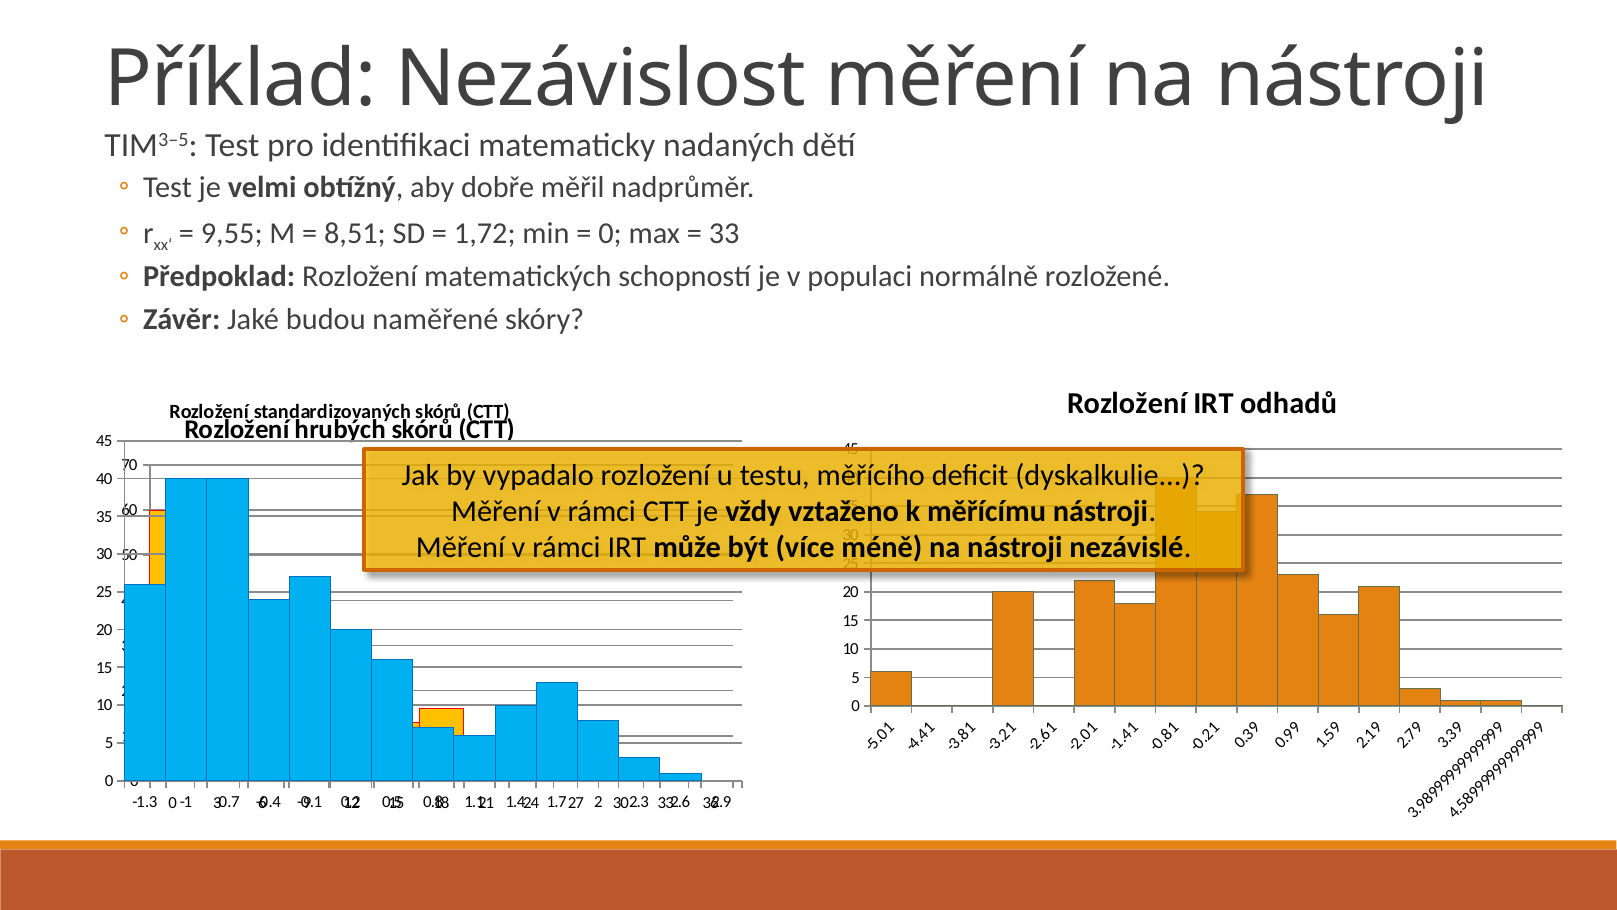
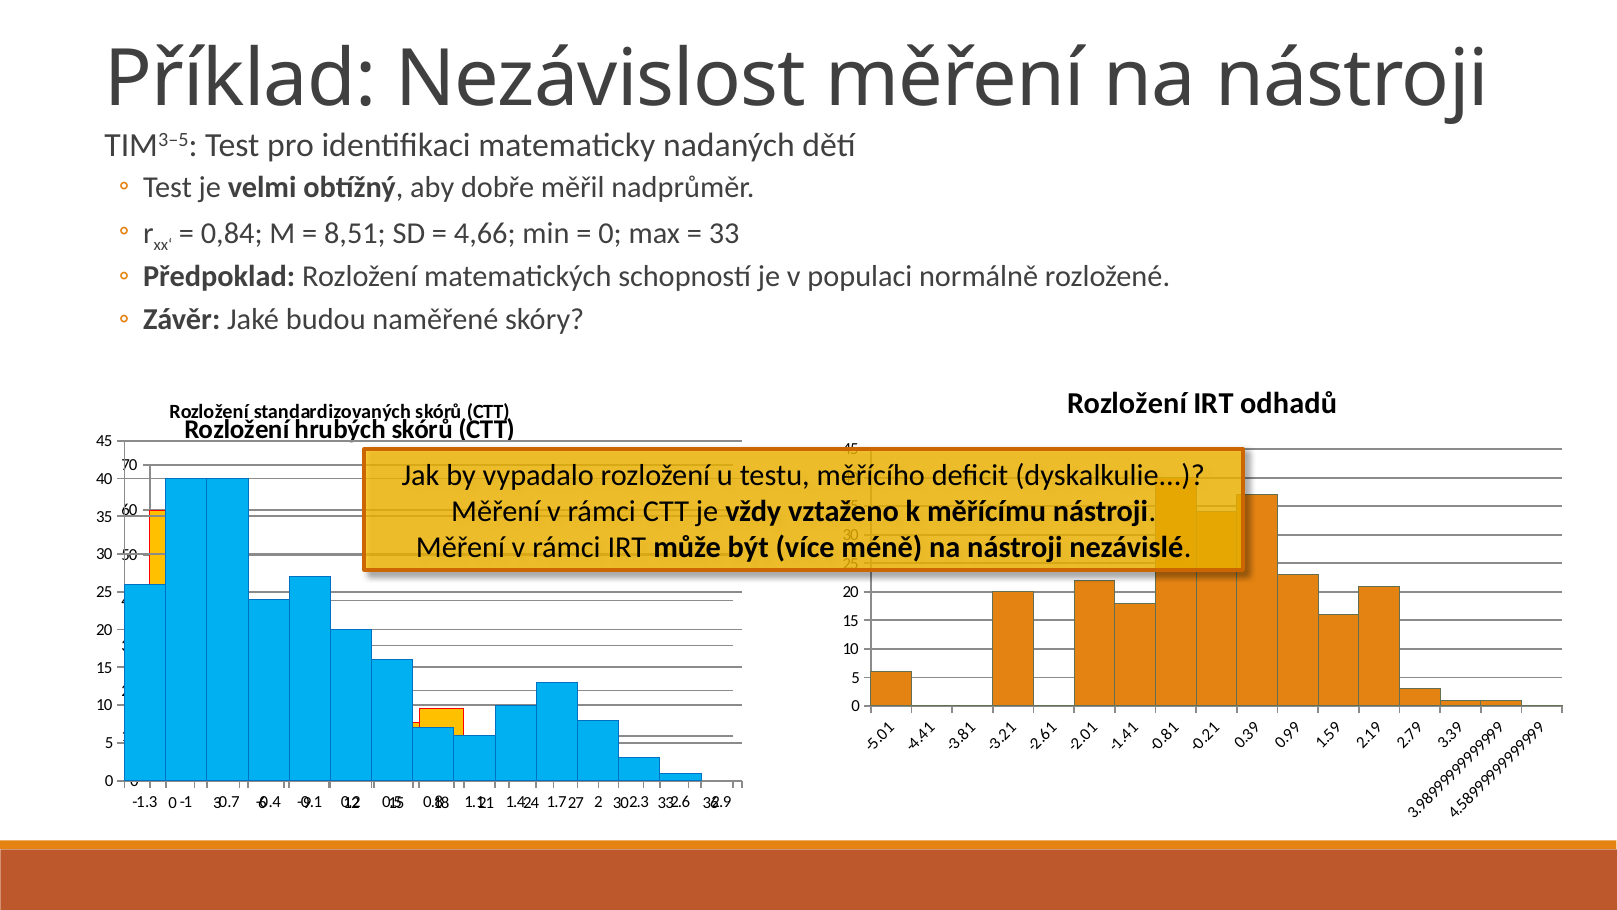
9,55: 9,55 -> 0,84
1,72: 1,72 -> 4,66
